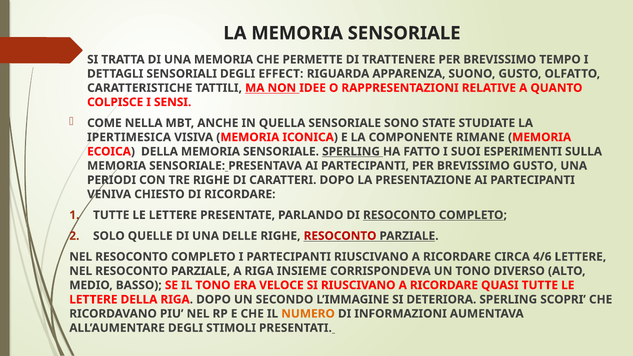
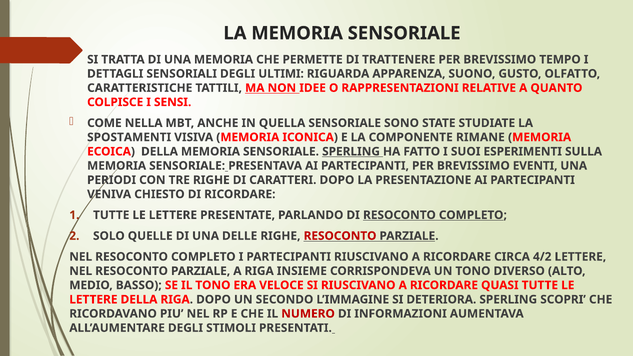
EFFECT: EFFECT -> ULTIMI
IPERTIMESICA: IPERTIMESICA -> SPOSTAMENTI
BREVISSIMO GUSTO: GUSTO -> EVENTI
4/6: 4/6 -> 4/2
NUMERO colour: orange -> red
